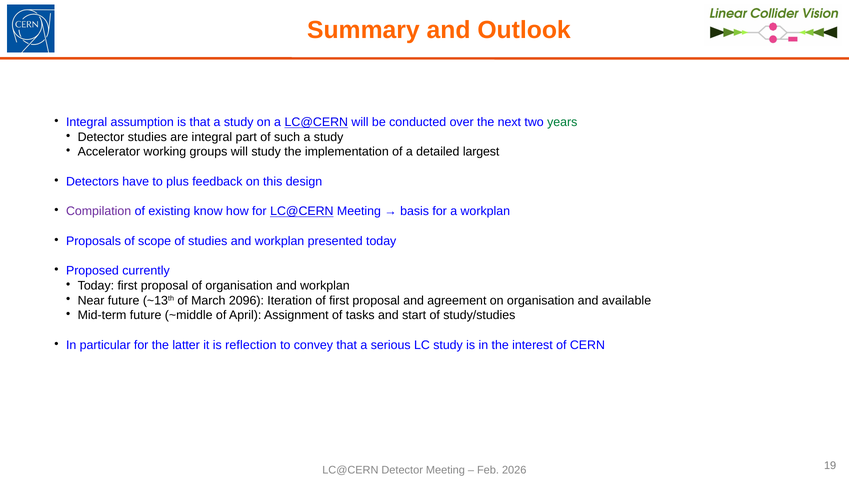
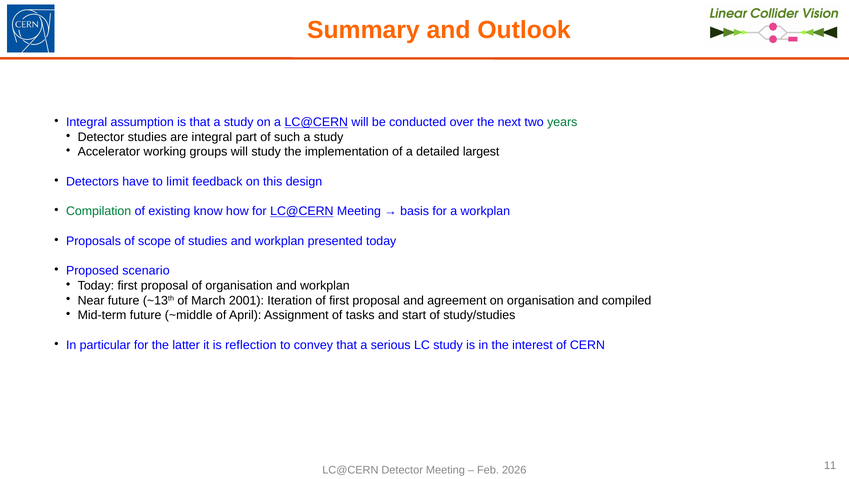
plus: plus -> limit
Compilation colour: purple -> green
currently: currently -> scenario
2096: 2096 -> 2001
available: available -> compiled
19: 19 -> 11
